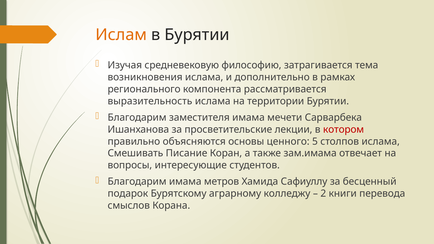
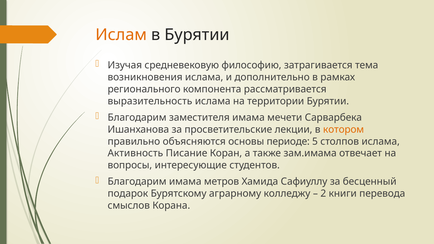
котором colour: red -> orange
ценного: ценного -> периоде
Смешивать: Смешивать -> Активность
